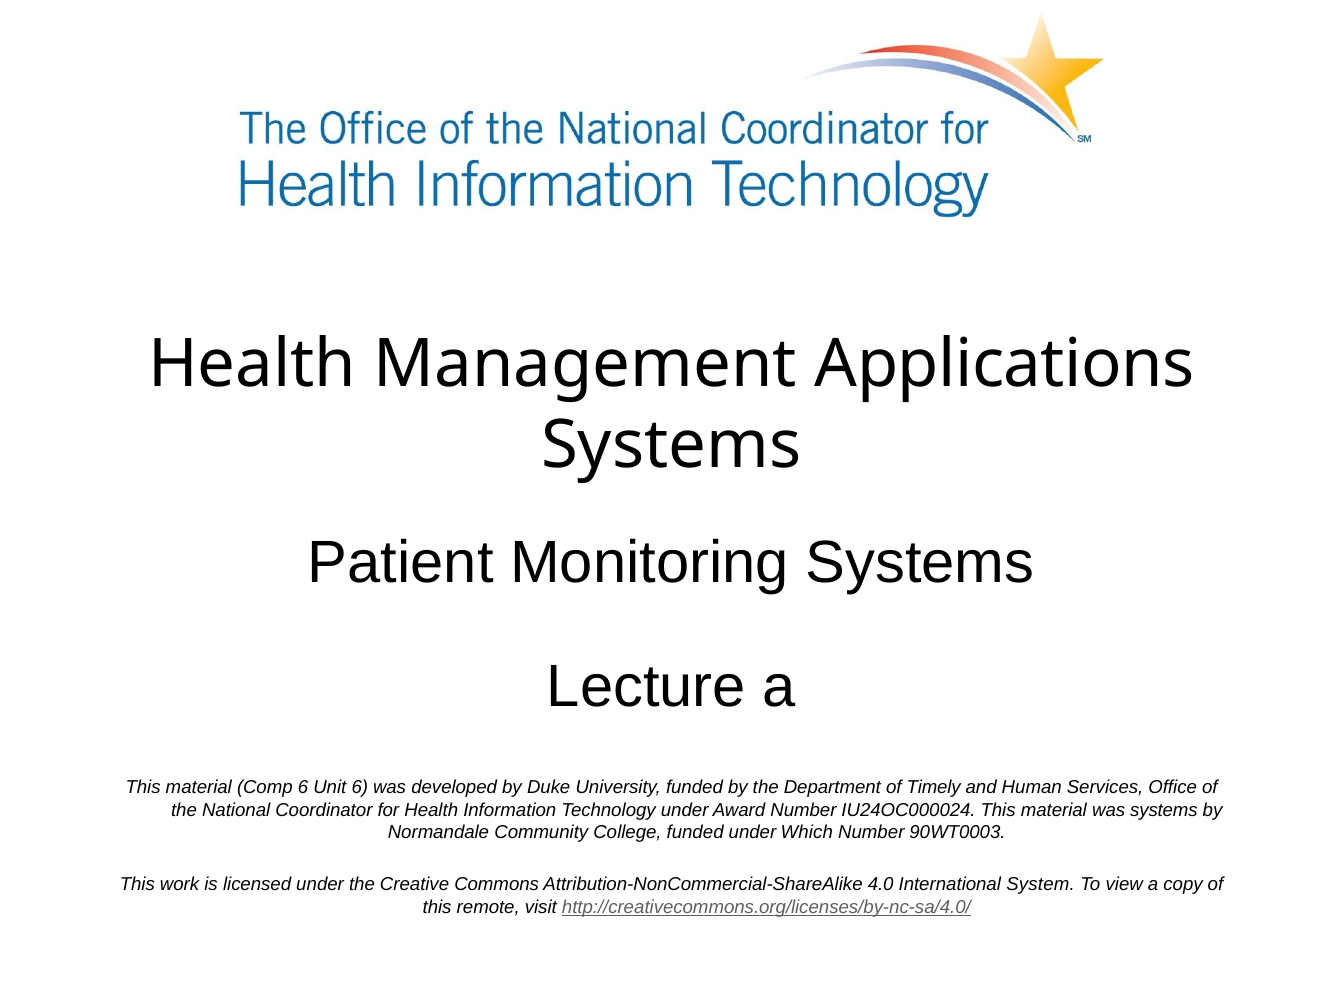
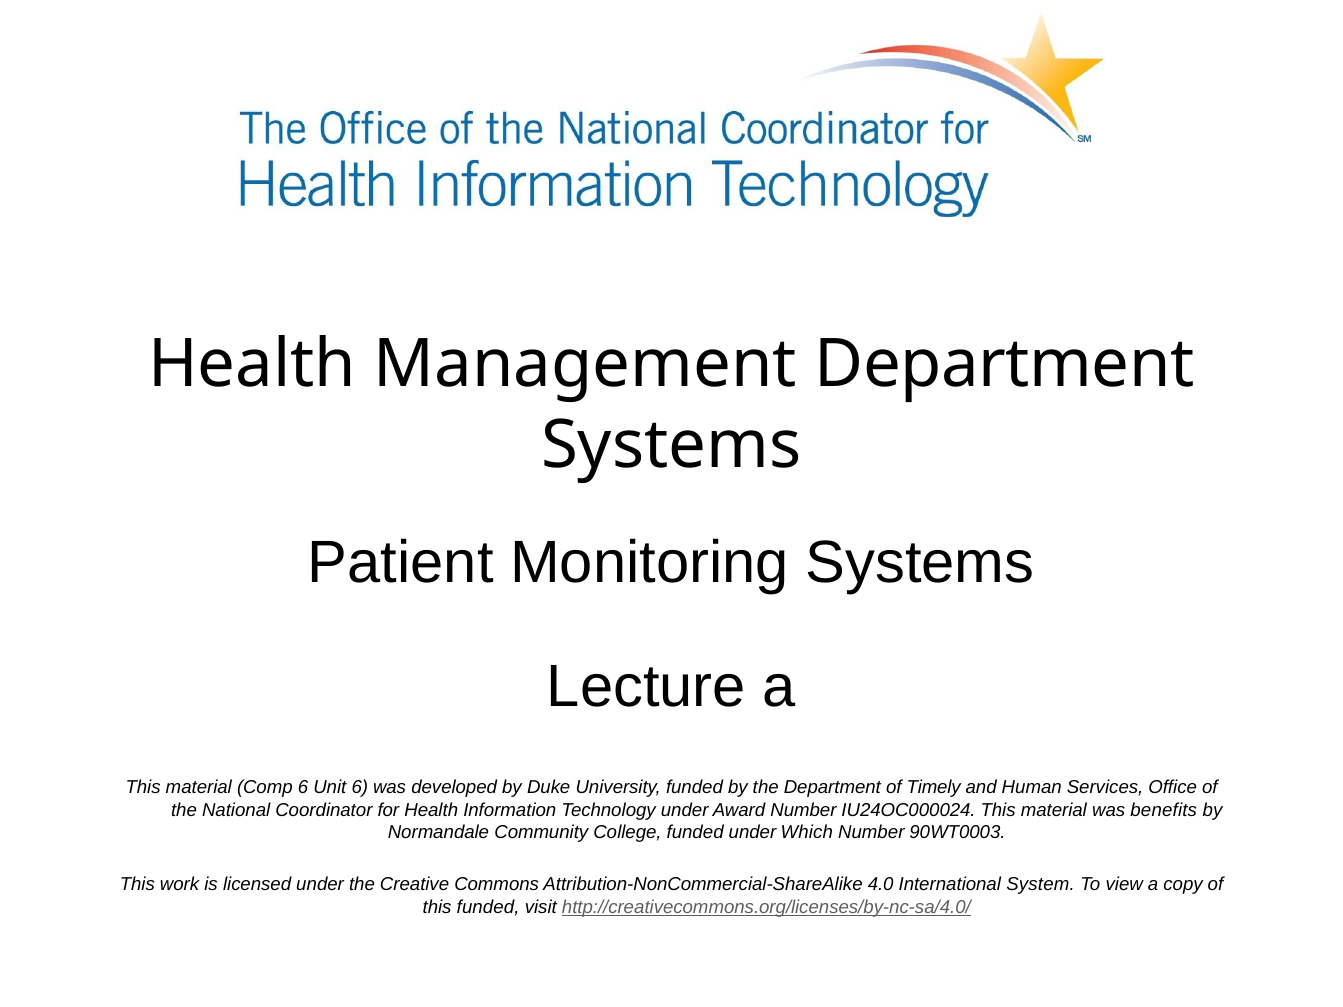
Management Applications: Applications -> Department
was systems: systems -> benefits
this remote: remote -> funded
